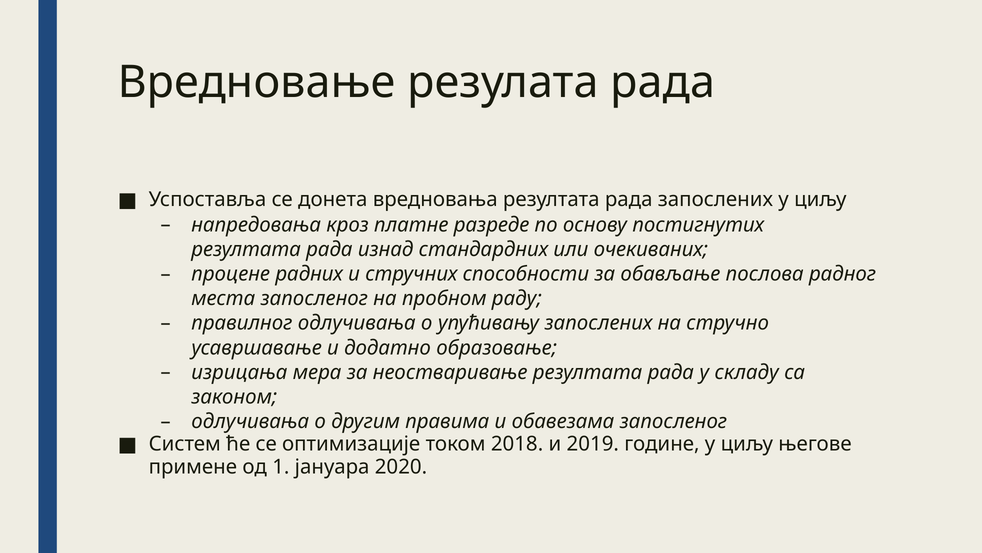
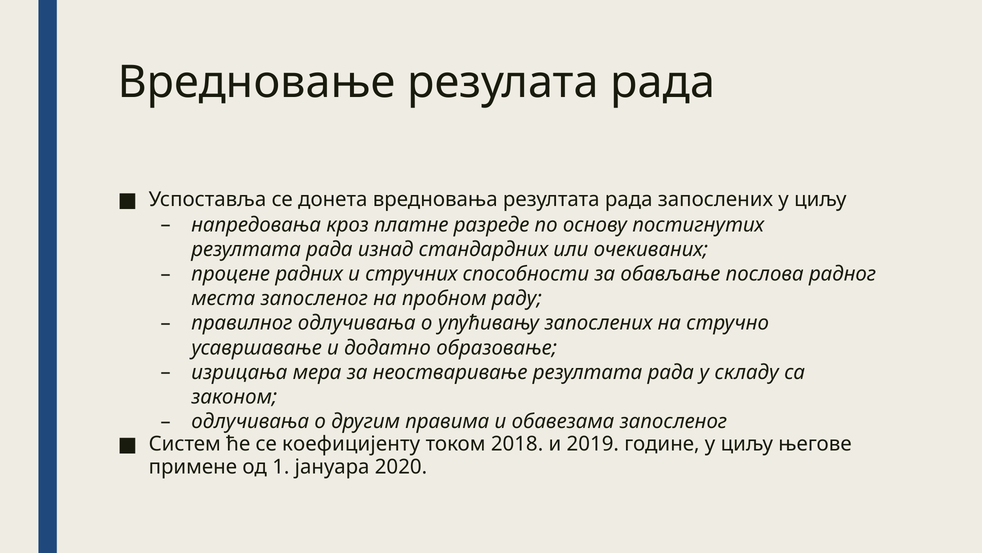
оптимизације: оптимизације -> коефицијенту
